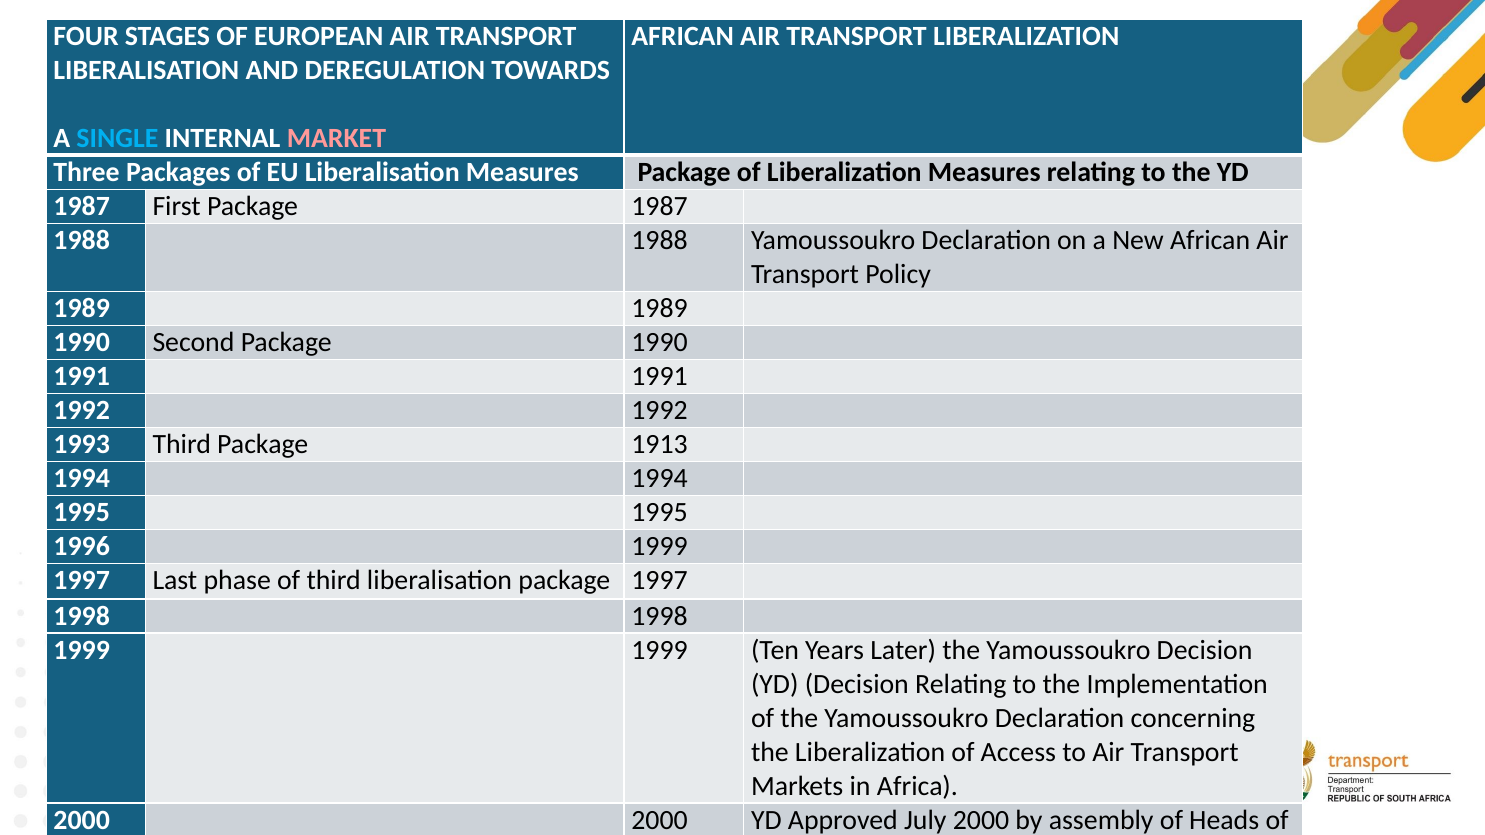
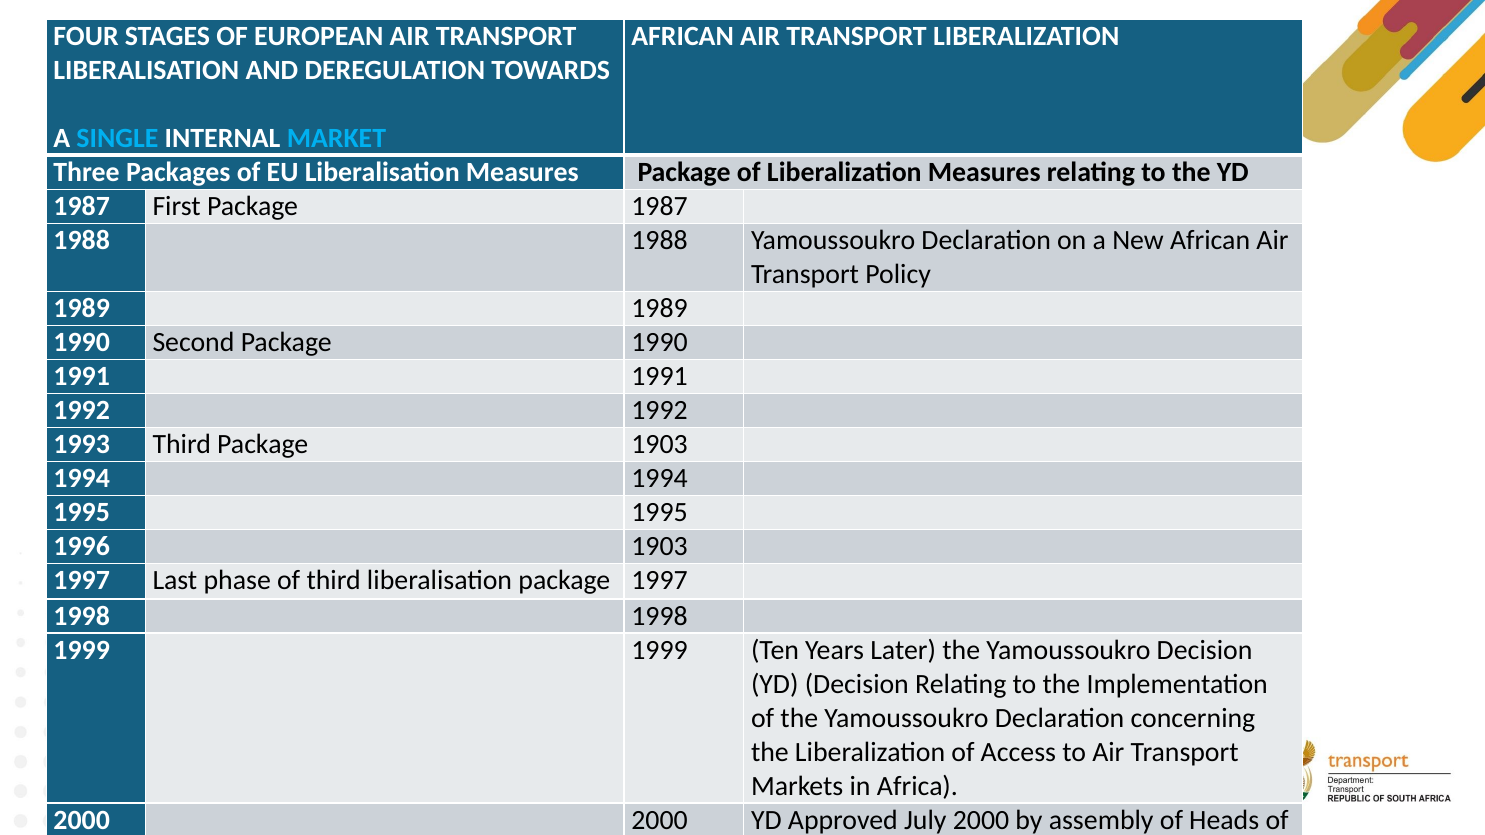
MARKET colour: pink -> light blue
Package 1913: 1913 -> 1903
1996 1999: 1999 -> 1903
